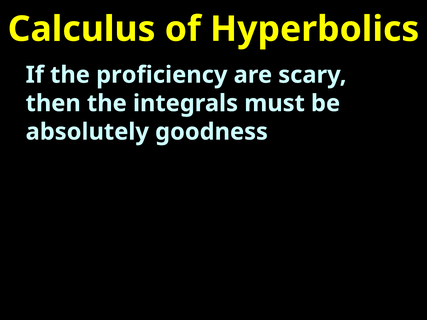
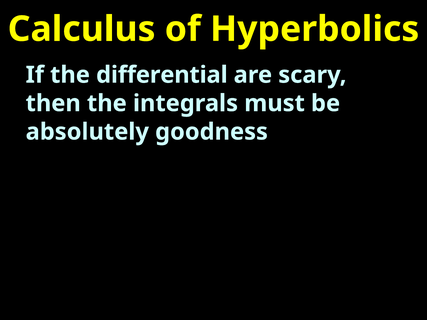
proficiency: proficiency -> differential
